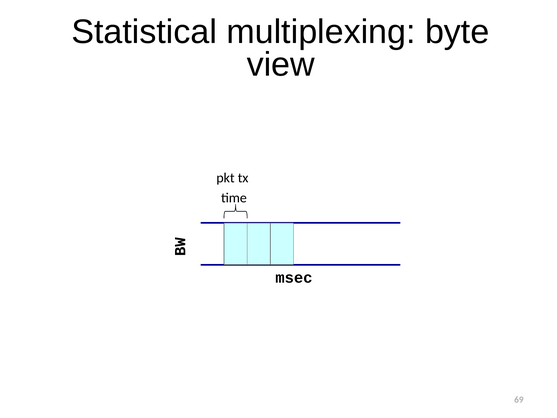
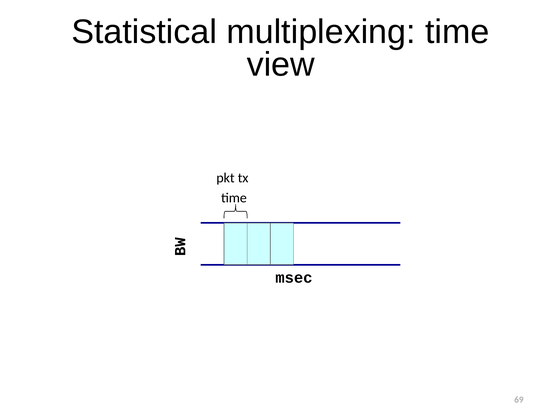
multiplexing byte: byte -> time
